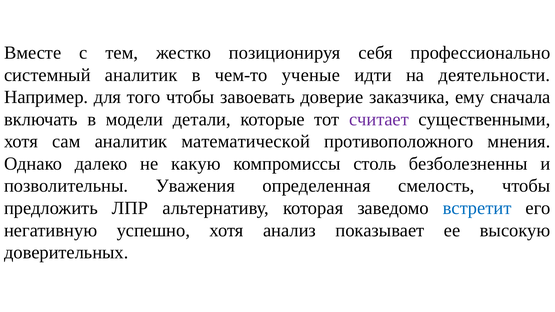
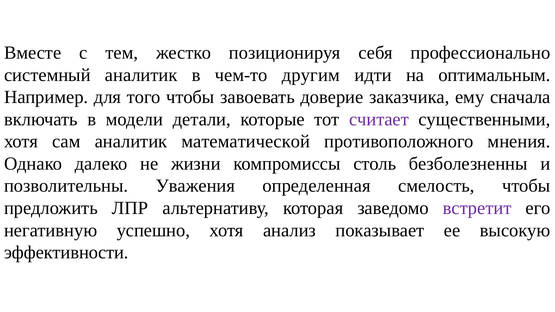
ученые: ученые -> другим
деятельности: деятельности -> оптимальным
какую: какую -> жизни
встретит colour: blue -> purple
доверительных: доверительных -> эффективности
